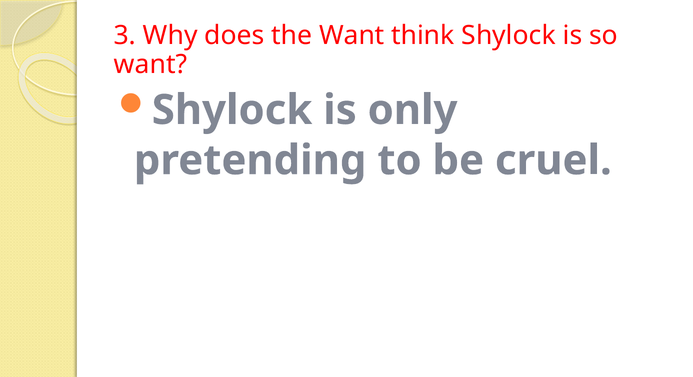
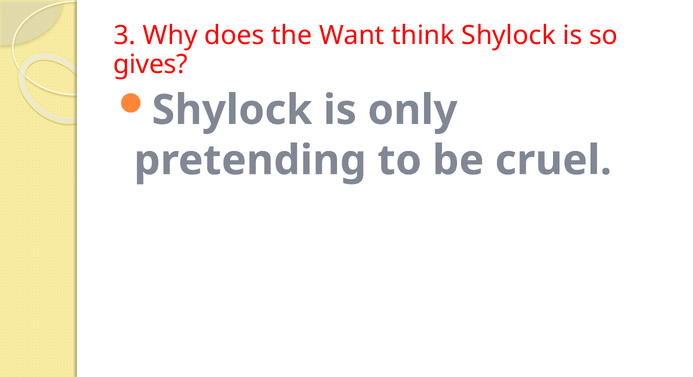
want at (150, 64): want -> gives
